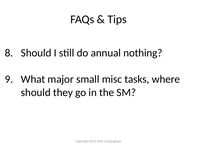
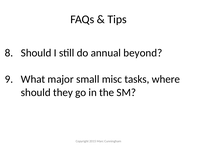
nothing: nothing -> beyond
